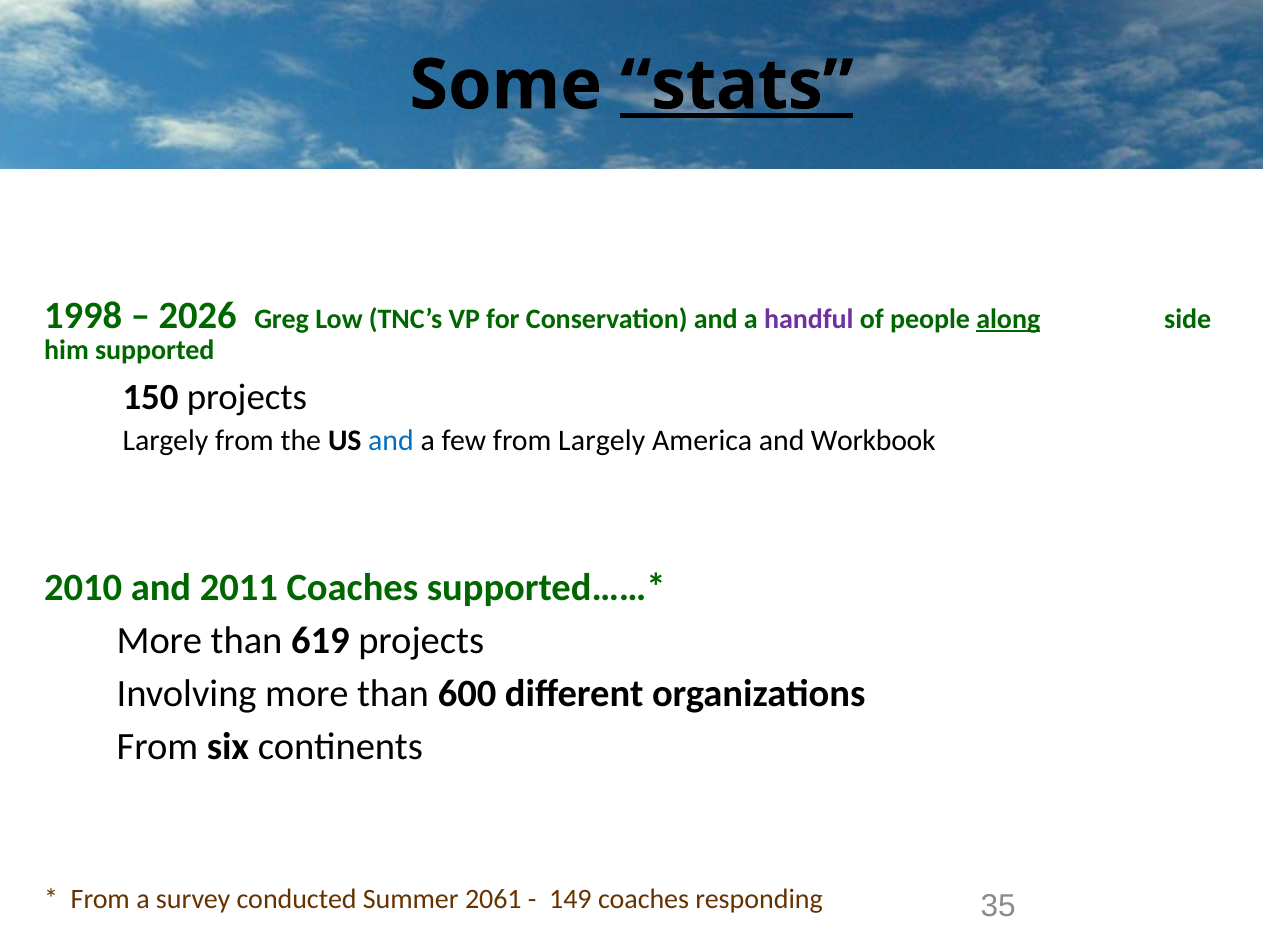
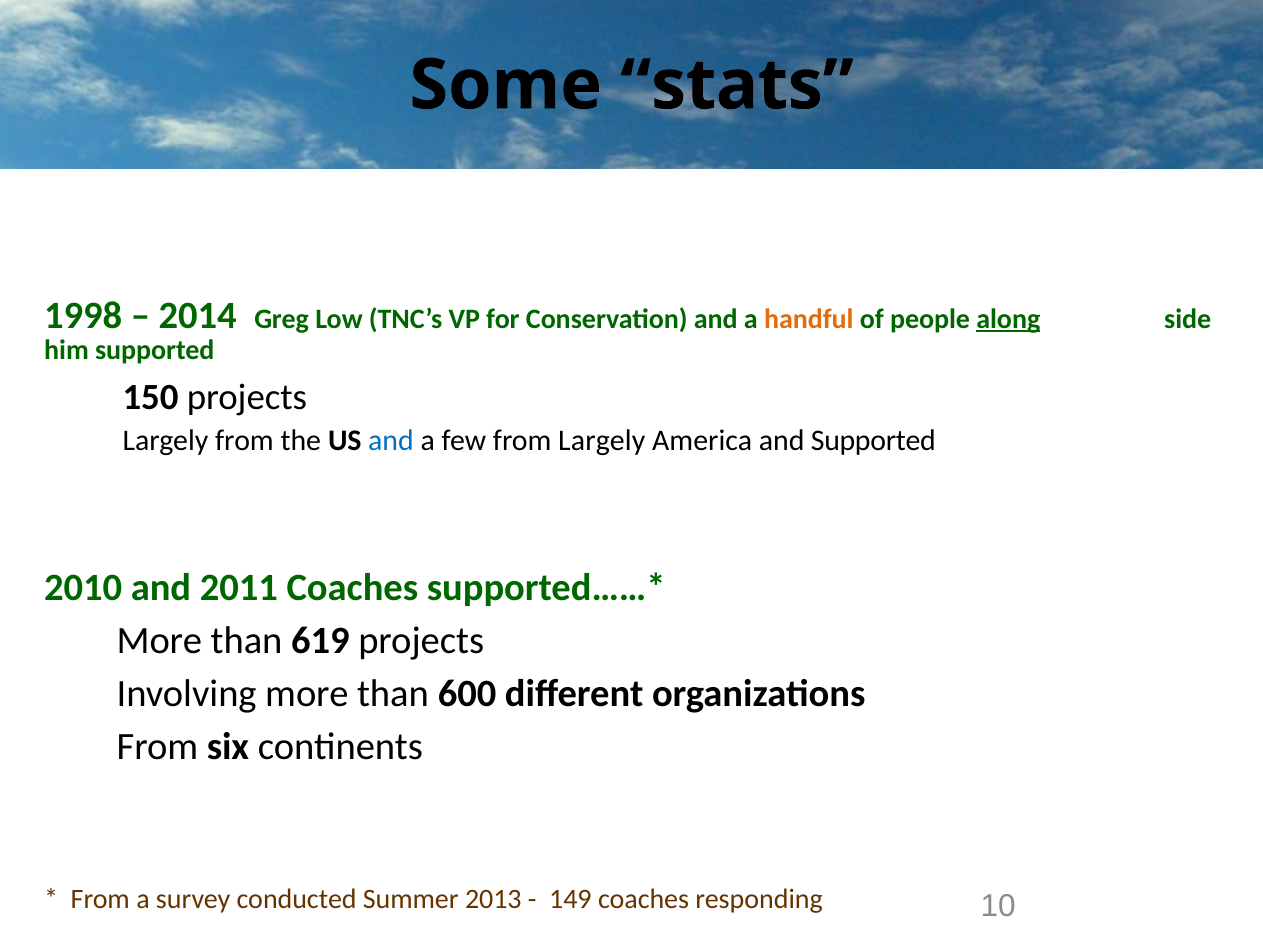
stats underline: present -> none
2026: 2026 -> 2014
handful colour: purple -> orange
and Workbook: Workbook -> Supported
2061: 2061 -> 2013
35: 35 -> 10
